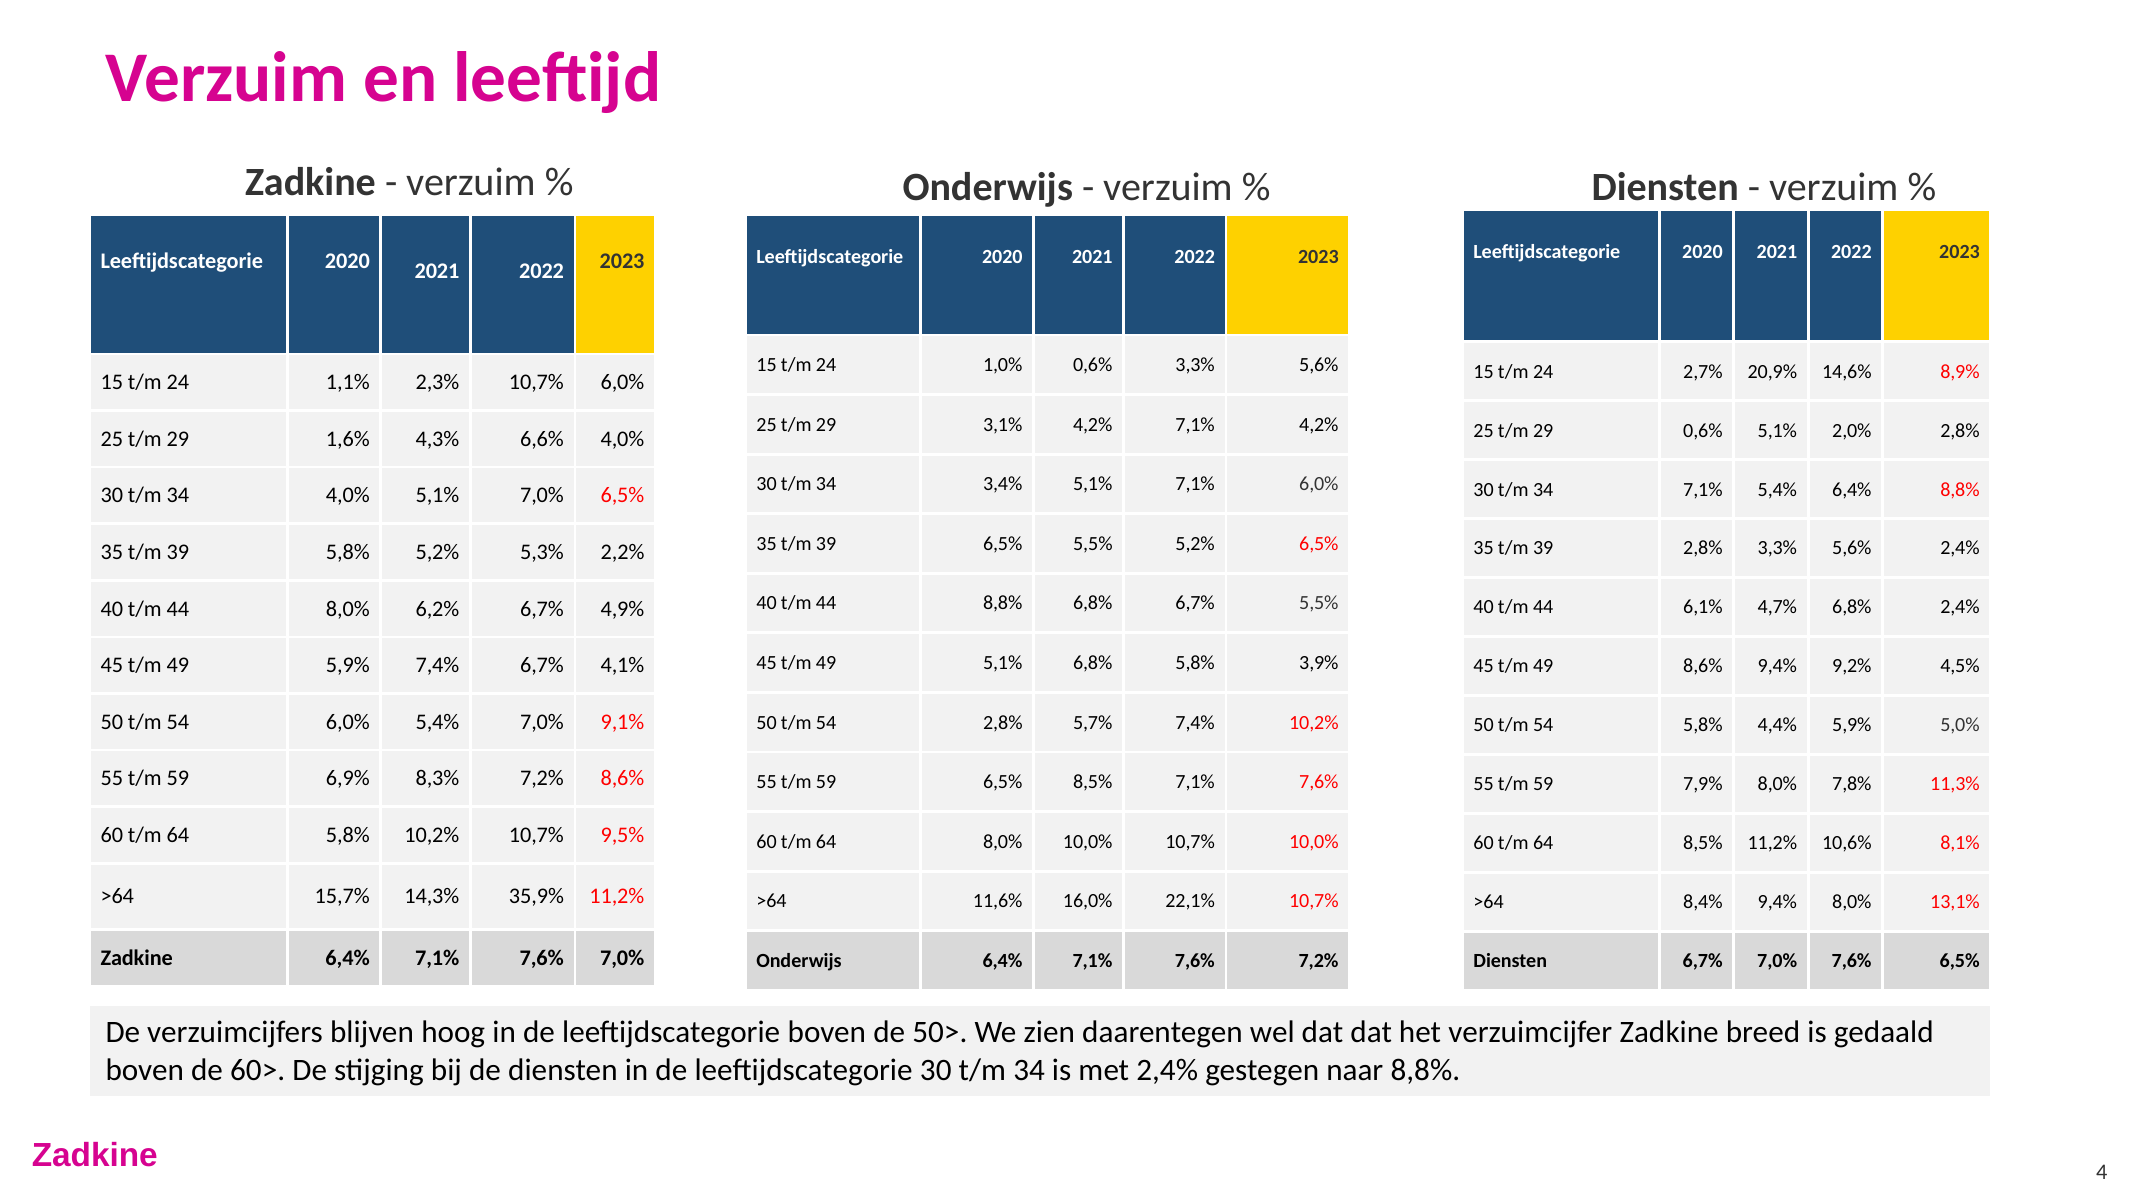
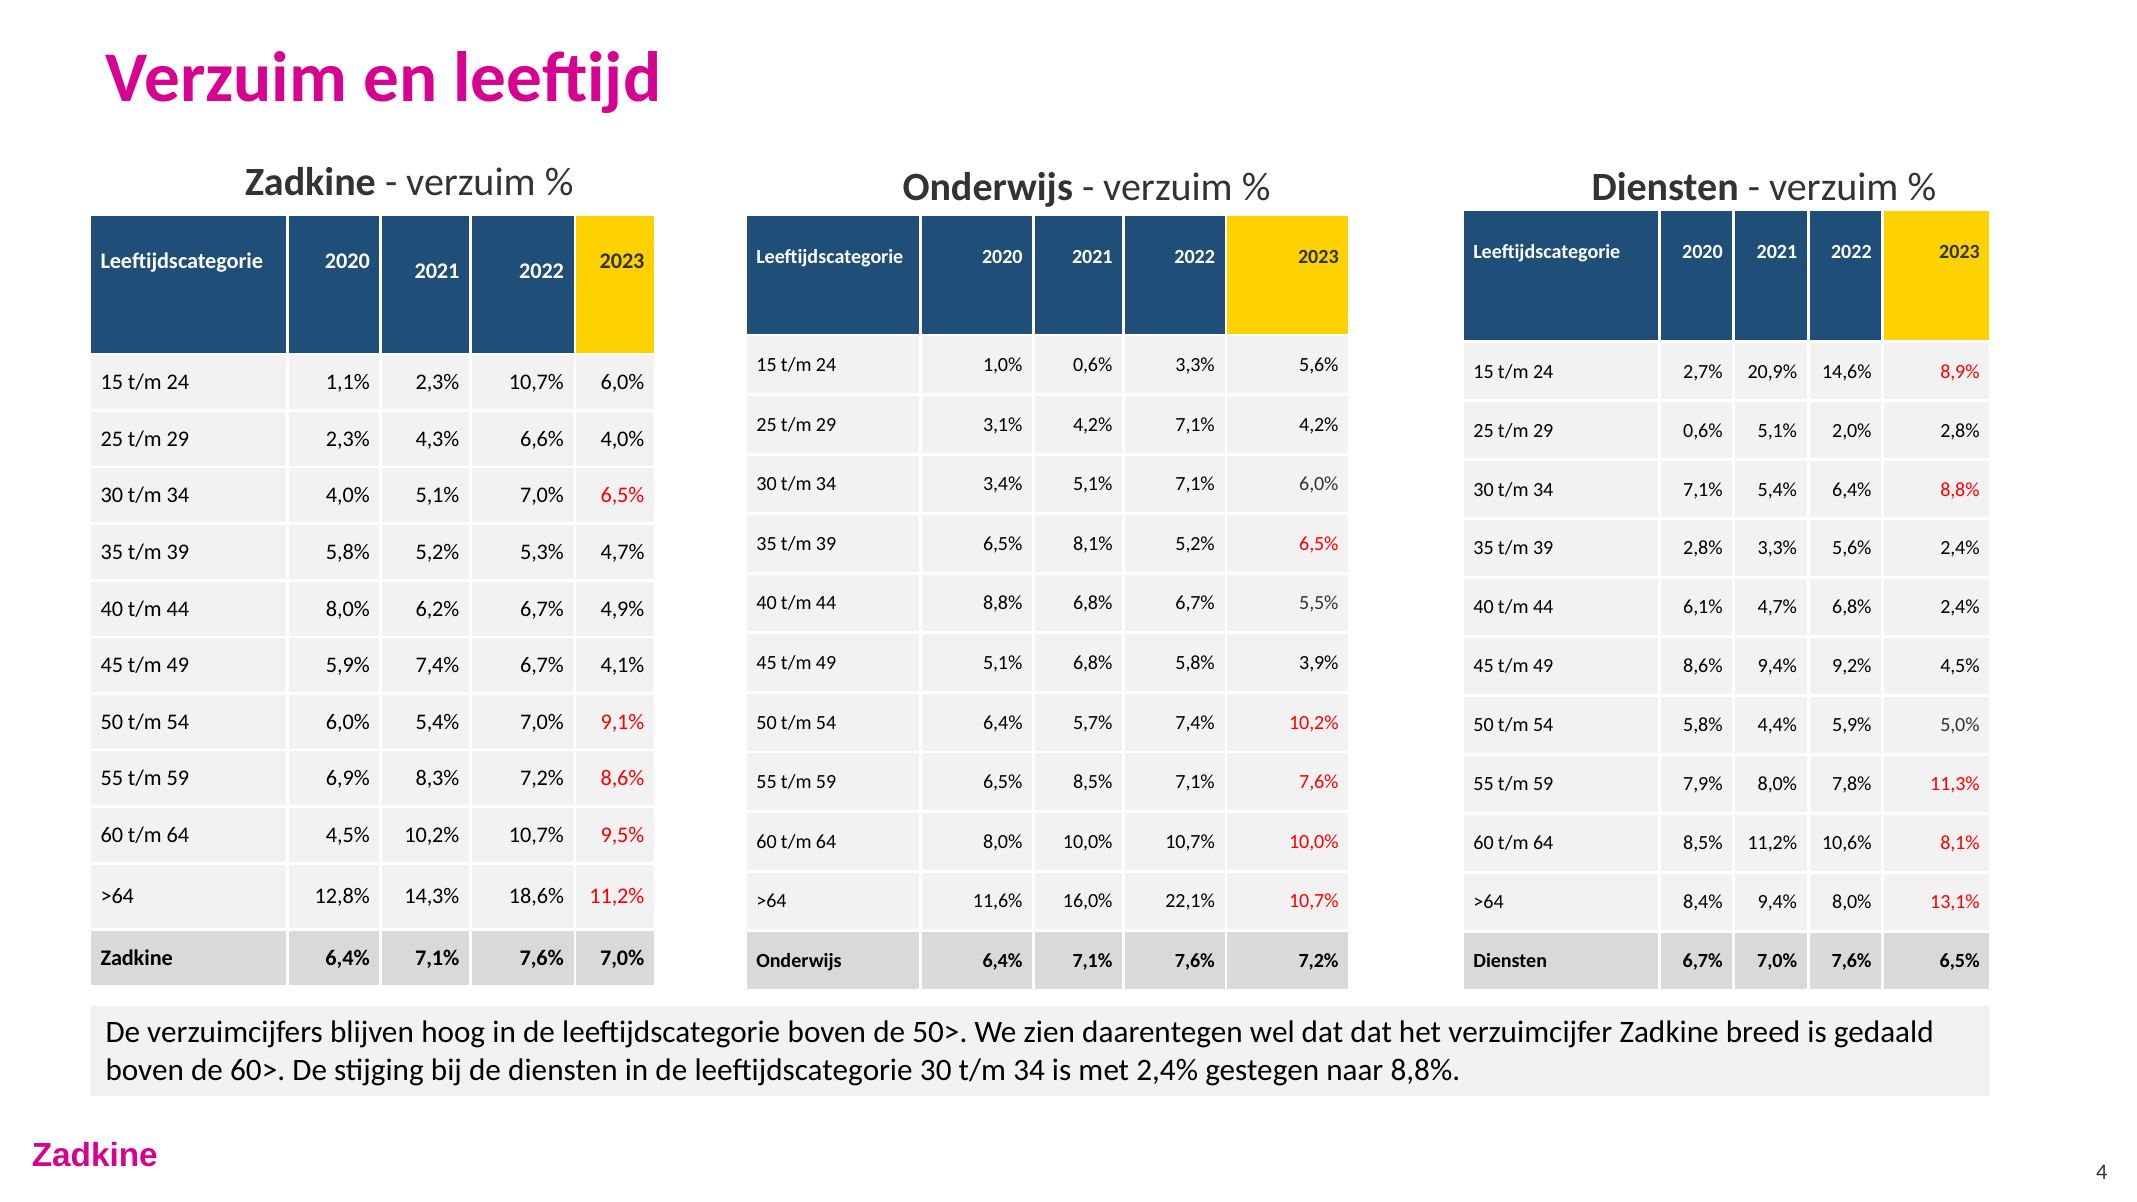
1,6%​ at (350, 439): 1,6%​ -> 2,3%​
6,5%​ 5,5%​: 5,5%​ -> 8,1%​
5,3%​ 2,2%​: 2,2%​ -> 4,7%​
2,8%​ at (1005, 722): 2,8%​ -> 6,4%​
5,8%​ at (350, 835): 5,8%​ -> 4,5%​
15,7%​: 15,7%​ -> 12,8%​
35,9%​: 35,9%​ -> 18,6%​
